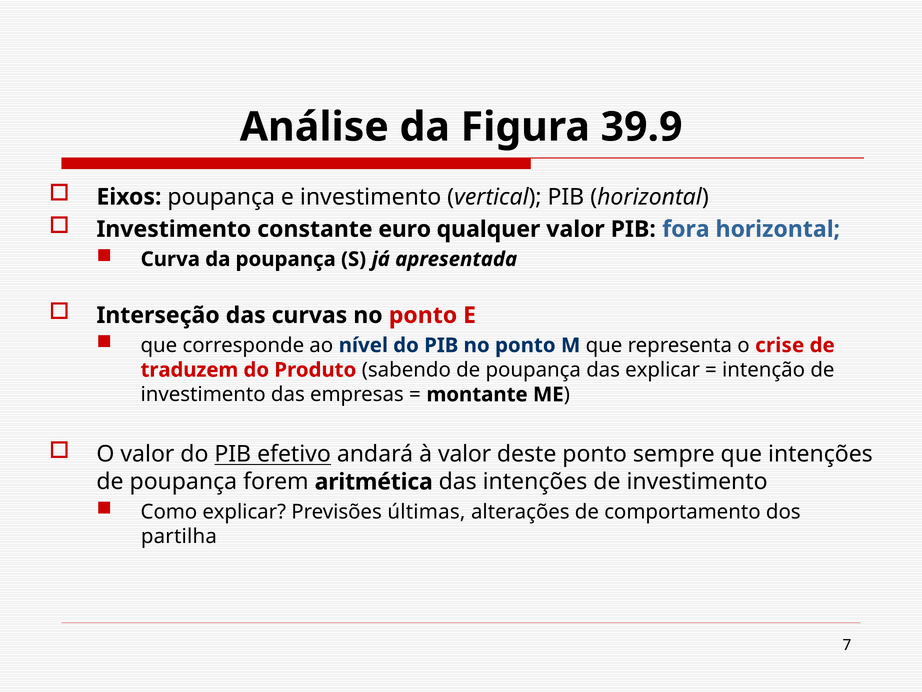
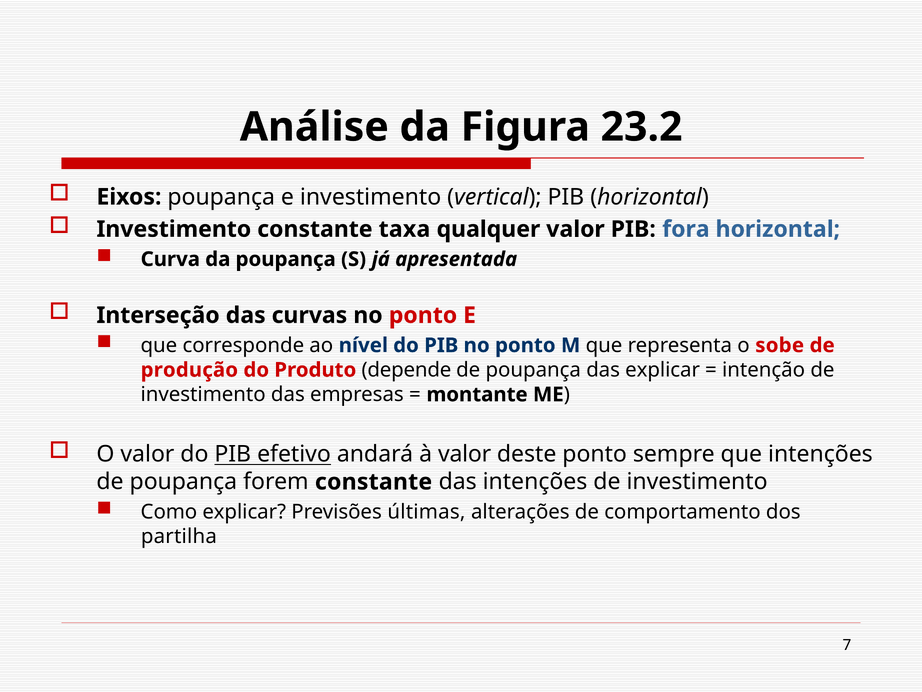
39.9: 39.9 -> 23.2
euro: euro -> taxa
crise: crise -> sobe
traduzem: traduzem -> produção
sabendo: sabendo -> depende
forem aritmética: aritmética -> constante
